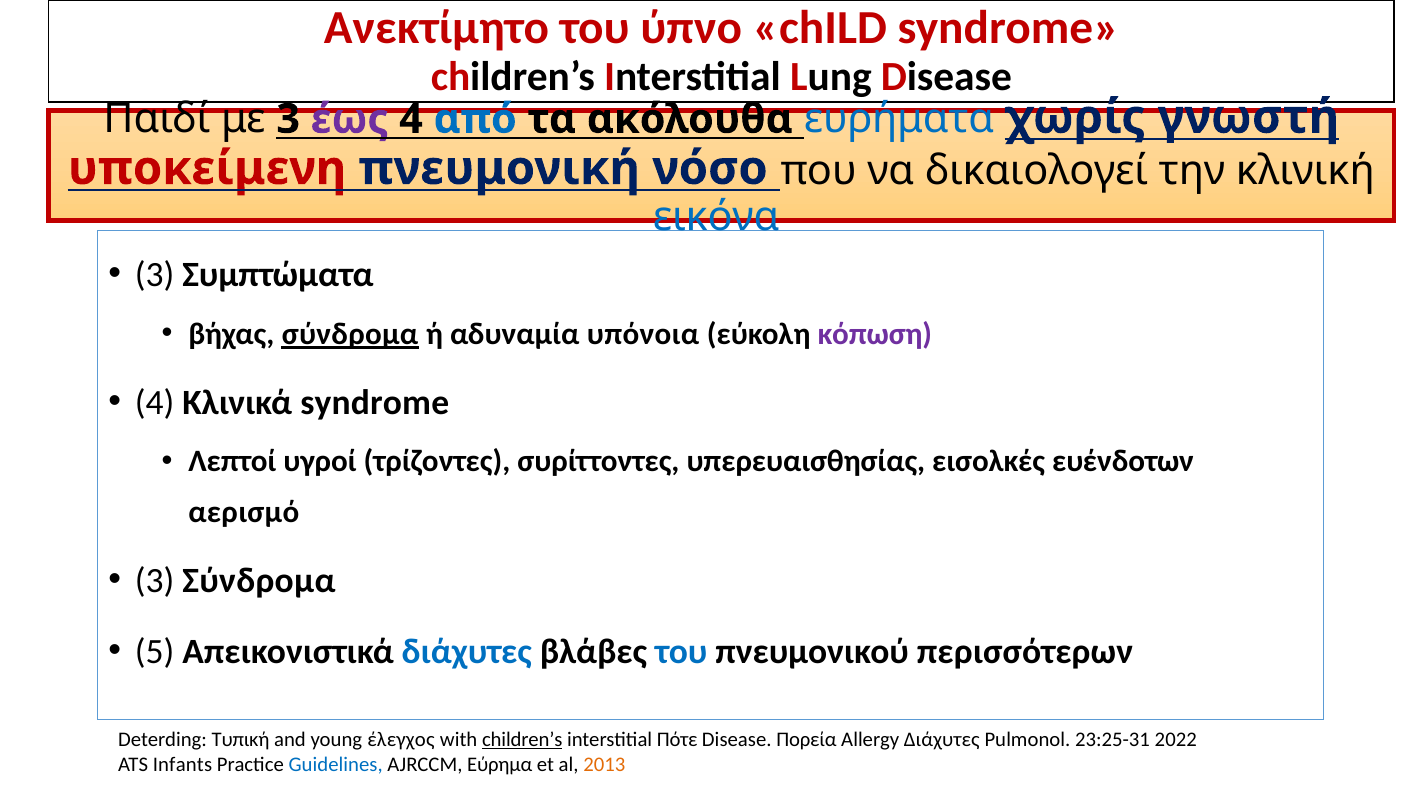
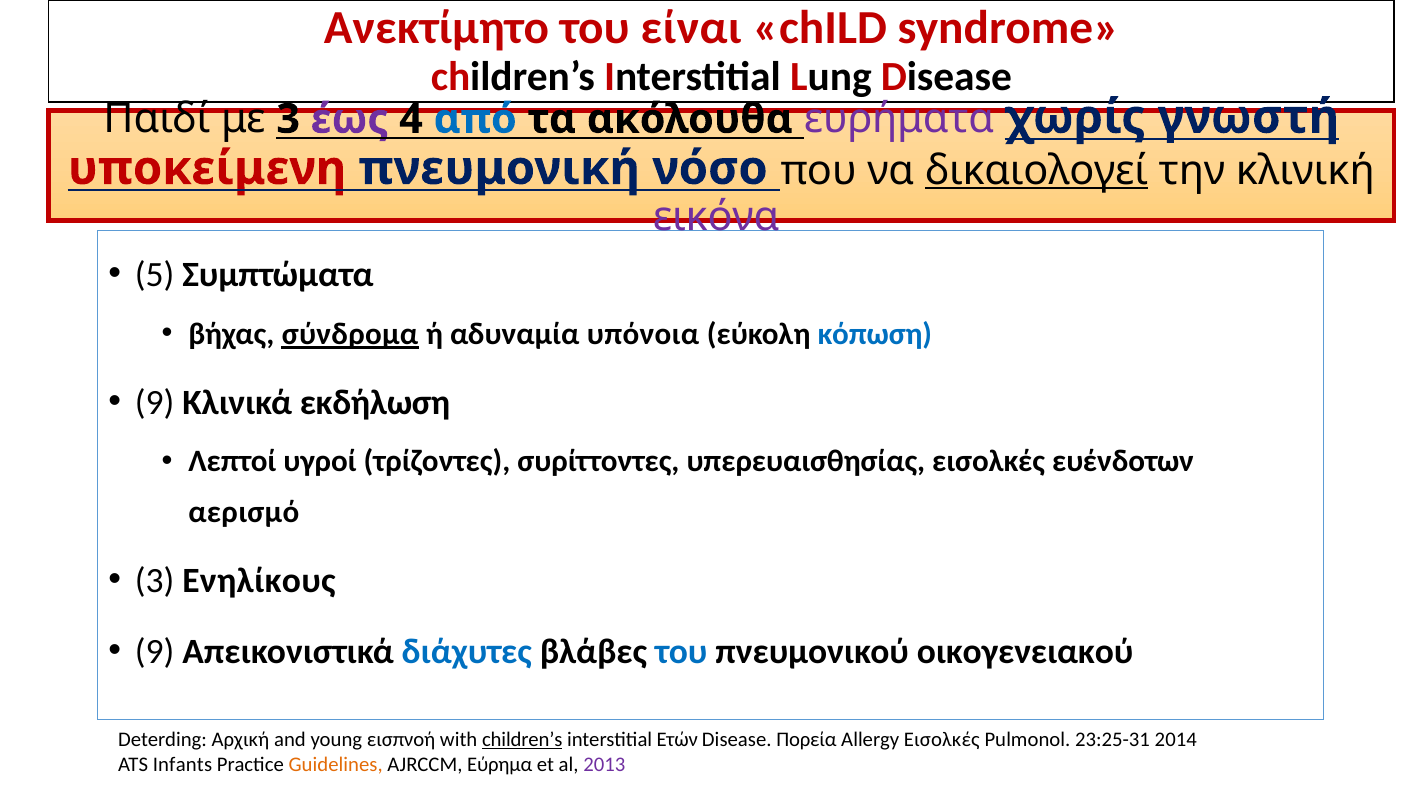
ύπνο: ύπνο -> είναι
ευρήματα colour: blue -> purple
δικαιολογεί underline: none -> present
εικόνα colour: blue -> purple
3 at (155, 275): 3 -> 5
κόπωση colour: purple -> blue
4 at (155, 403): 4 -> 9
Κλινικά syndrome: syndrome -> εκδήλωση
3 Σύνδρομα: Σύνδρομα -> Ενηλίκους
5 at (155, 652): 5 -> 9
περισσότερων: περισσότερων -> οικογενειακού
Τυπική: Τυπική -> Αρχική
έλεγχος: έλεγχος -> εισπνοή
Πότε: Πότε -> Ετών
Allergy Διάχυτες: Διάχυτες -> Εισολκές
2022: 2022 -> 2014
Guidelines colour: blue -> orange
2013 colour: orange -> purple
